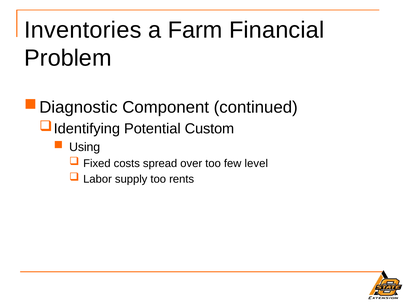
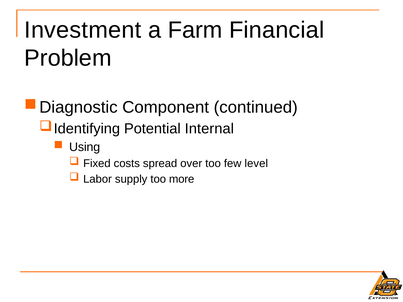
Inventories: Inventories -> Investment
Custom: Custom -> Internal
rents: rents -> more
